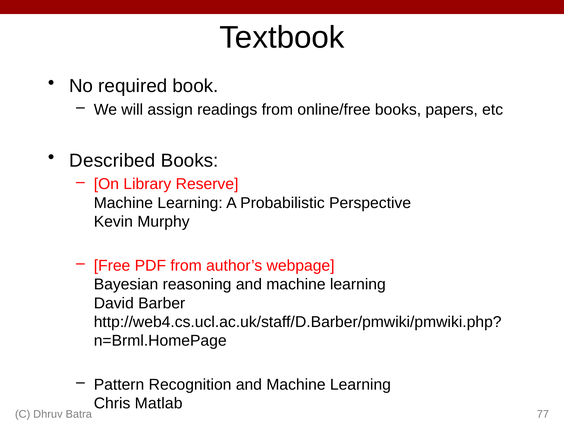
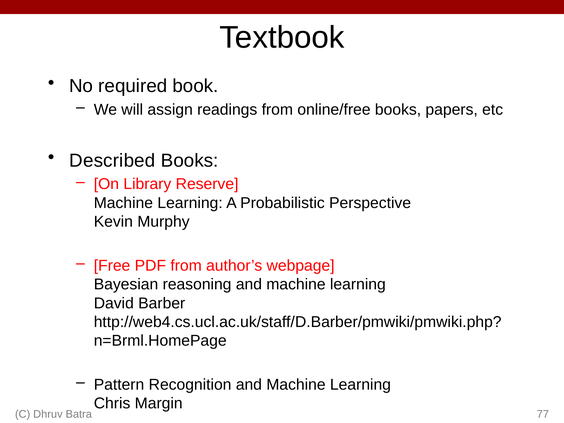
Matlab: Matlab -> Margin
